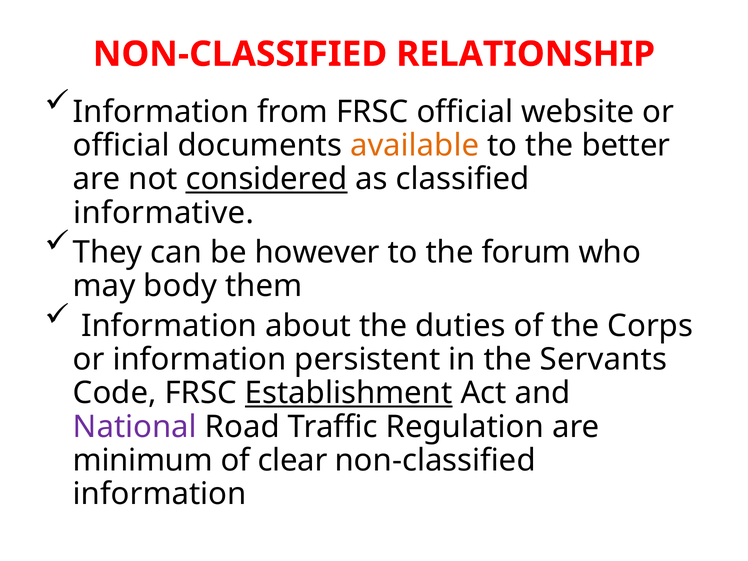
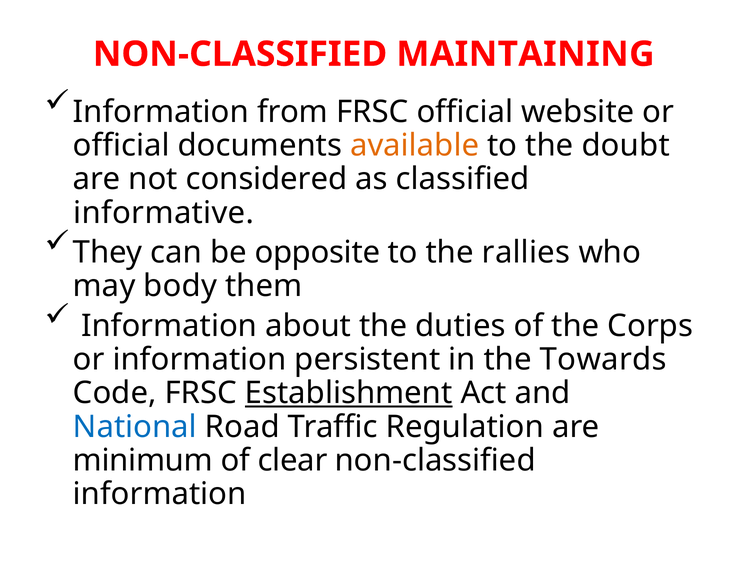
RELATIONSHIP: RELATIONSHIP -> MAINTAINING
better: better -> doubt
considered underline: present -> none
however: however -> opposite
forum: forum -> rallies
Servants: Servants -> Towards
National colour: purple -> blue
